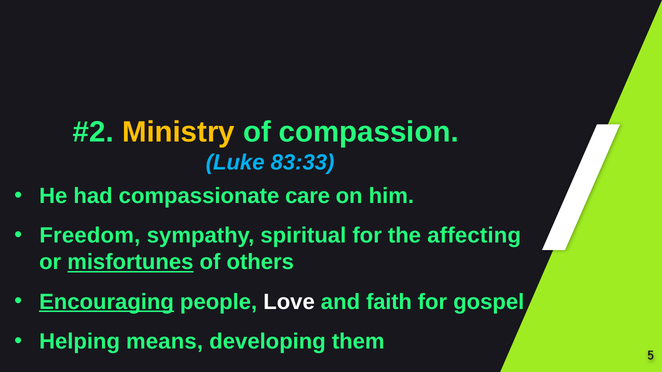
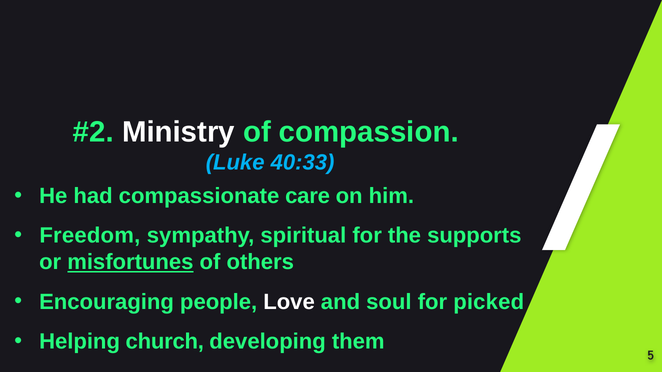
Ministry colour: yellow -> white
83:33: 83:33 -> 40:33
affecting: affecting -> supports
Encouraging underline: present -> none
faith: faith -> soul
gospel: gospel -> picked
means: means -> church
